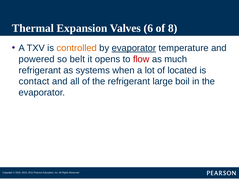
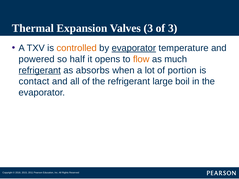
Valves 6: 6 -> 3
of 8: 8 -> 3
belt: belt -> half
flow colour: red -> orange
refrigerant at (40, 70) underline: none -> present
systems: systems -> absorbs
located: located -> portion
